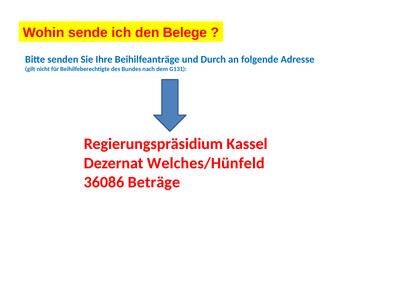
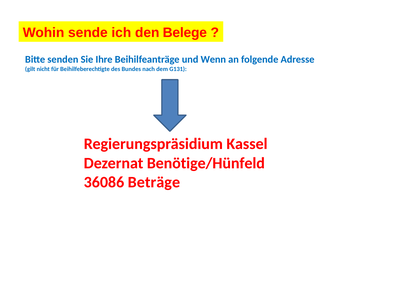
Durch: Durch -> Wenn
Welches/Hünfeld: Welches/Hünfeld -> Benötige/Hünfeld
